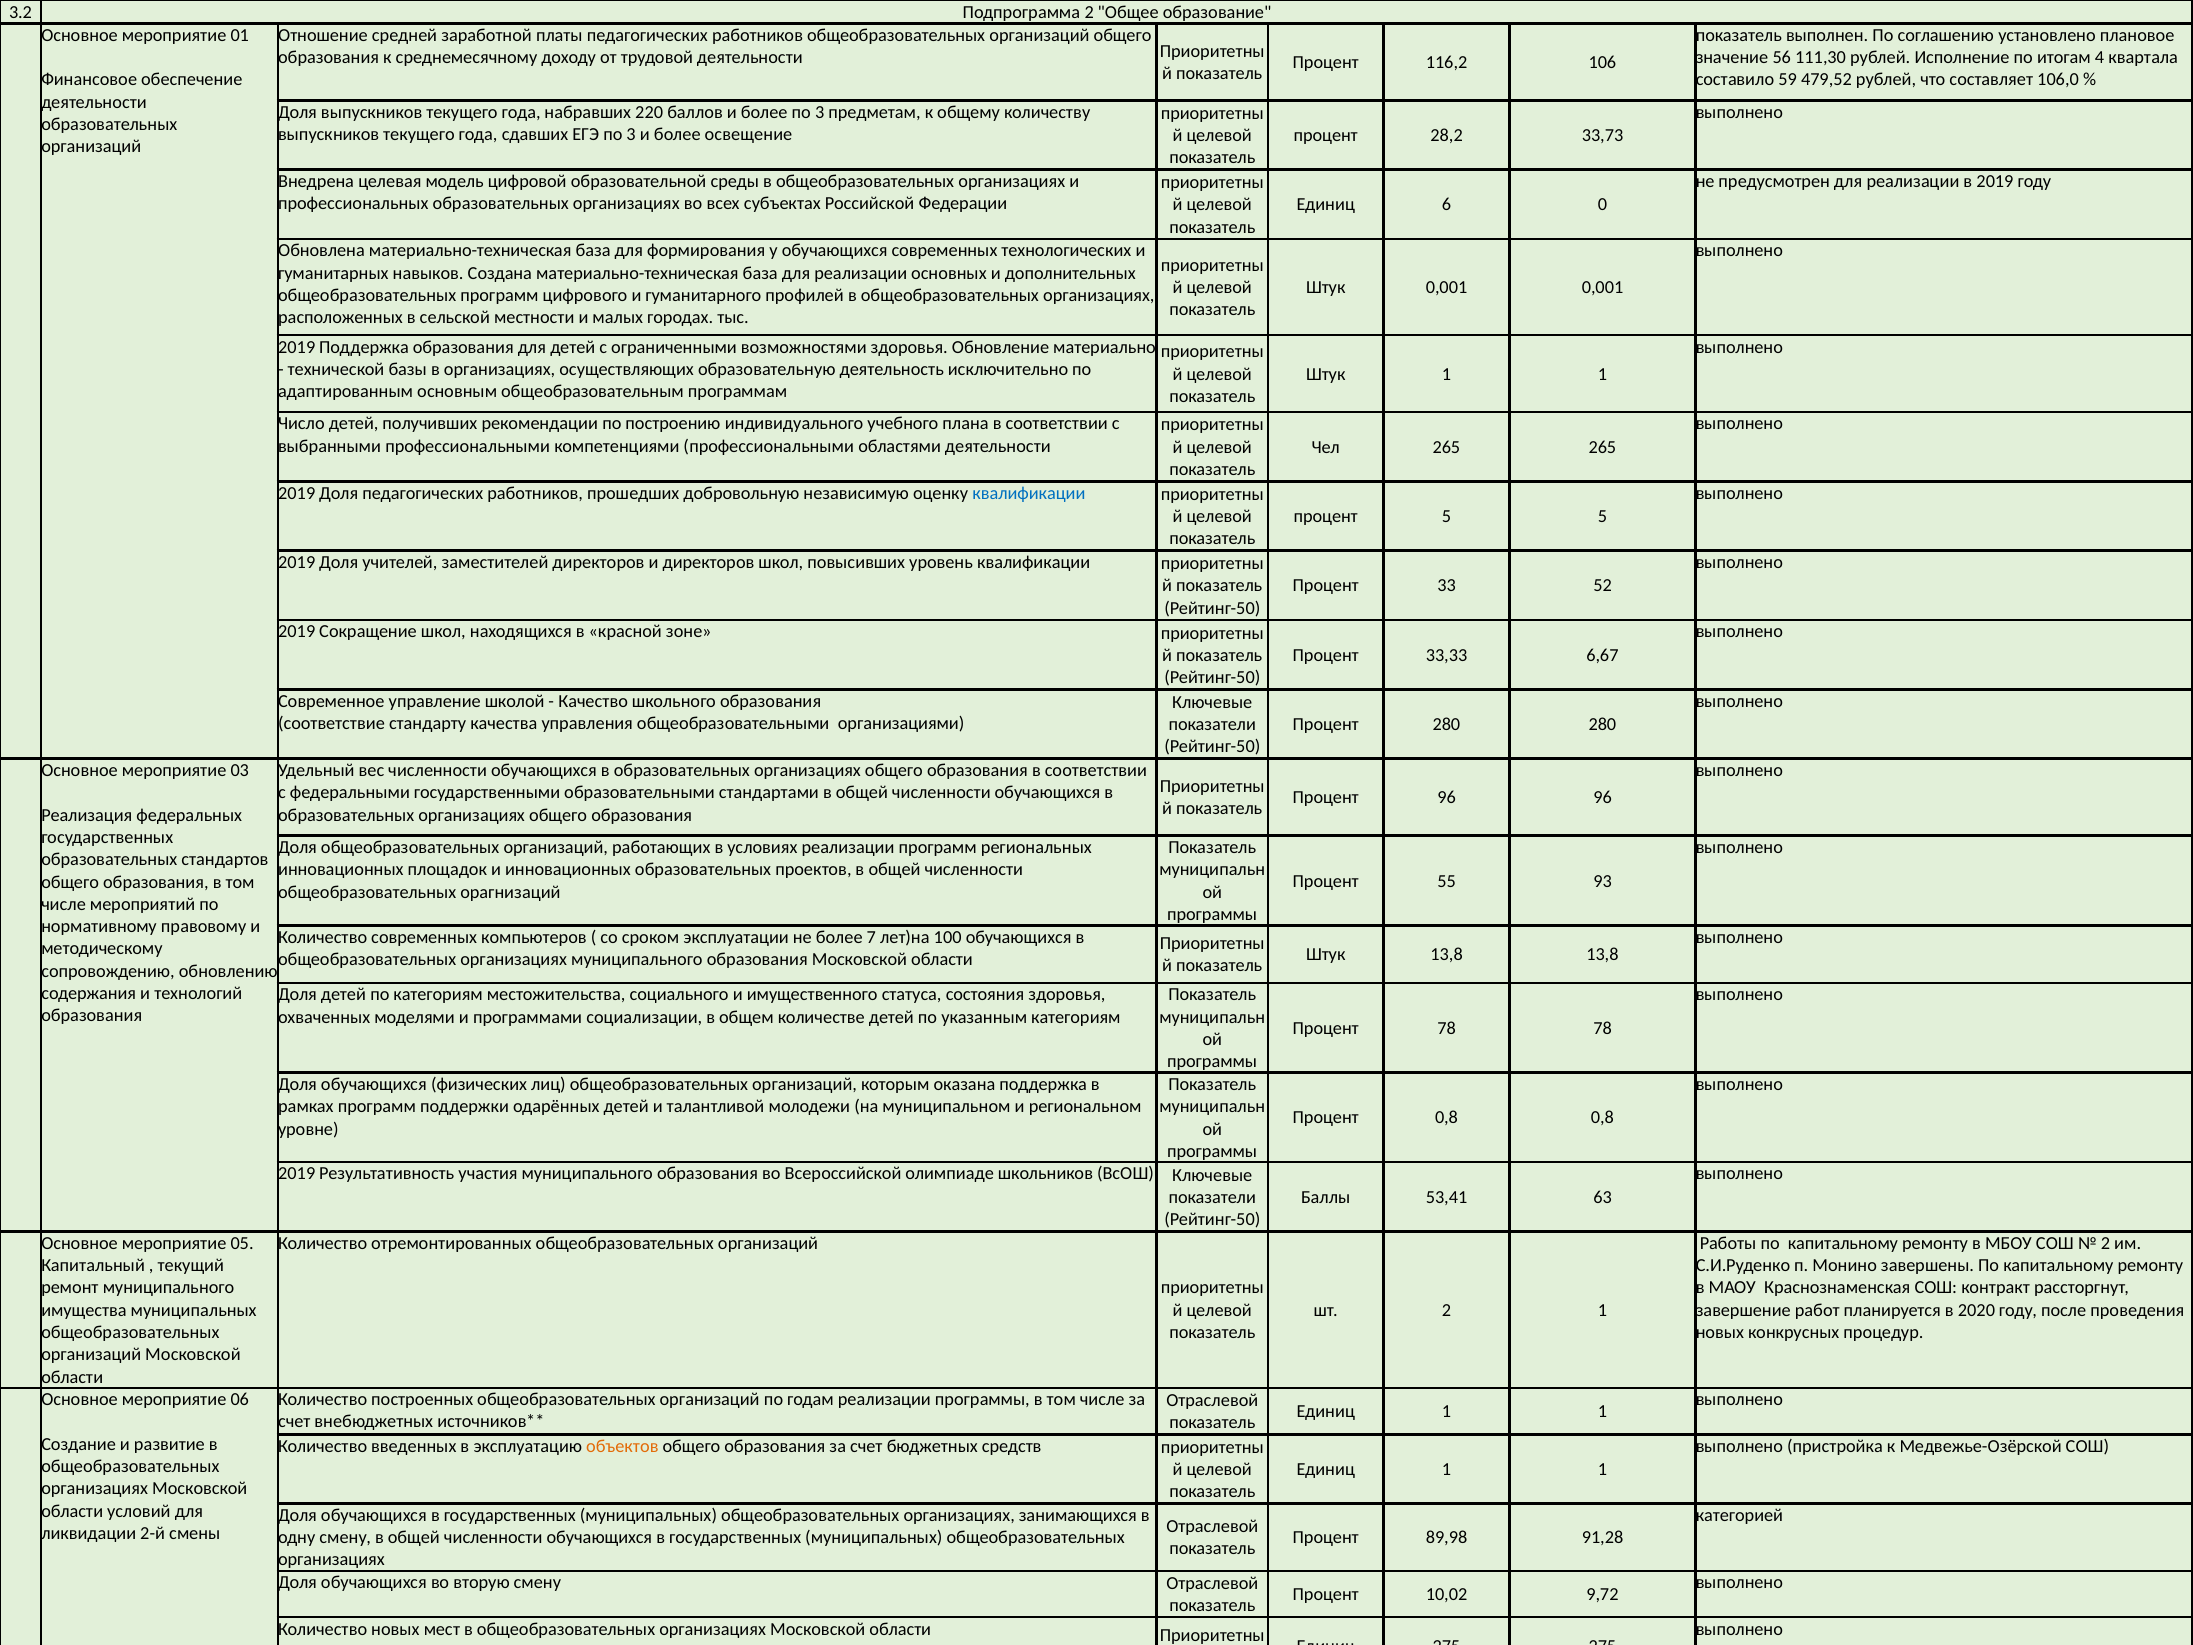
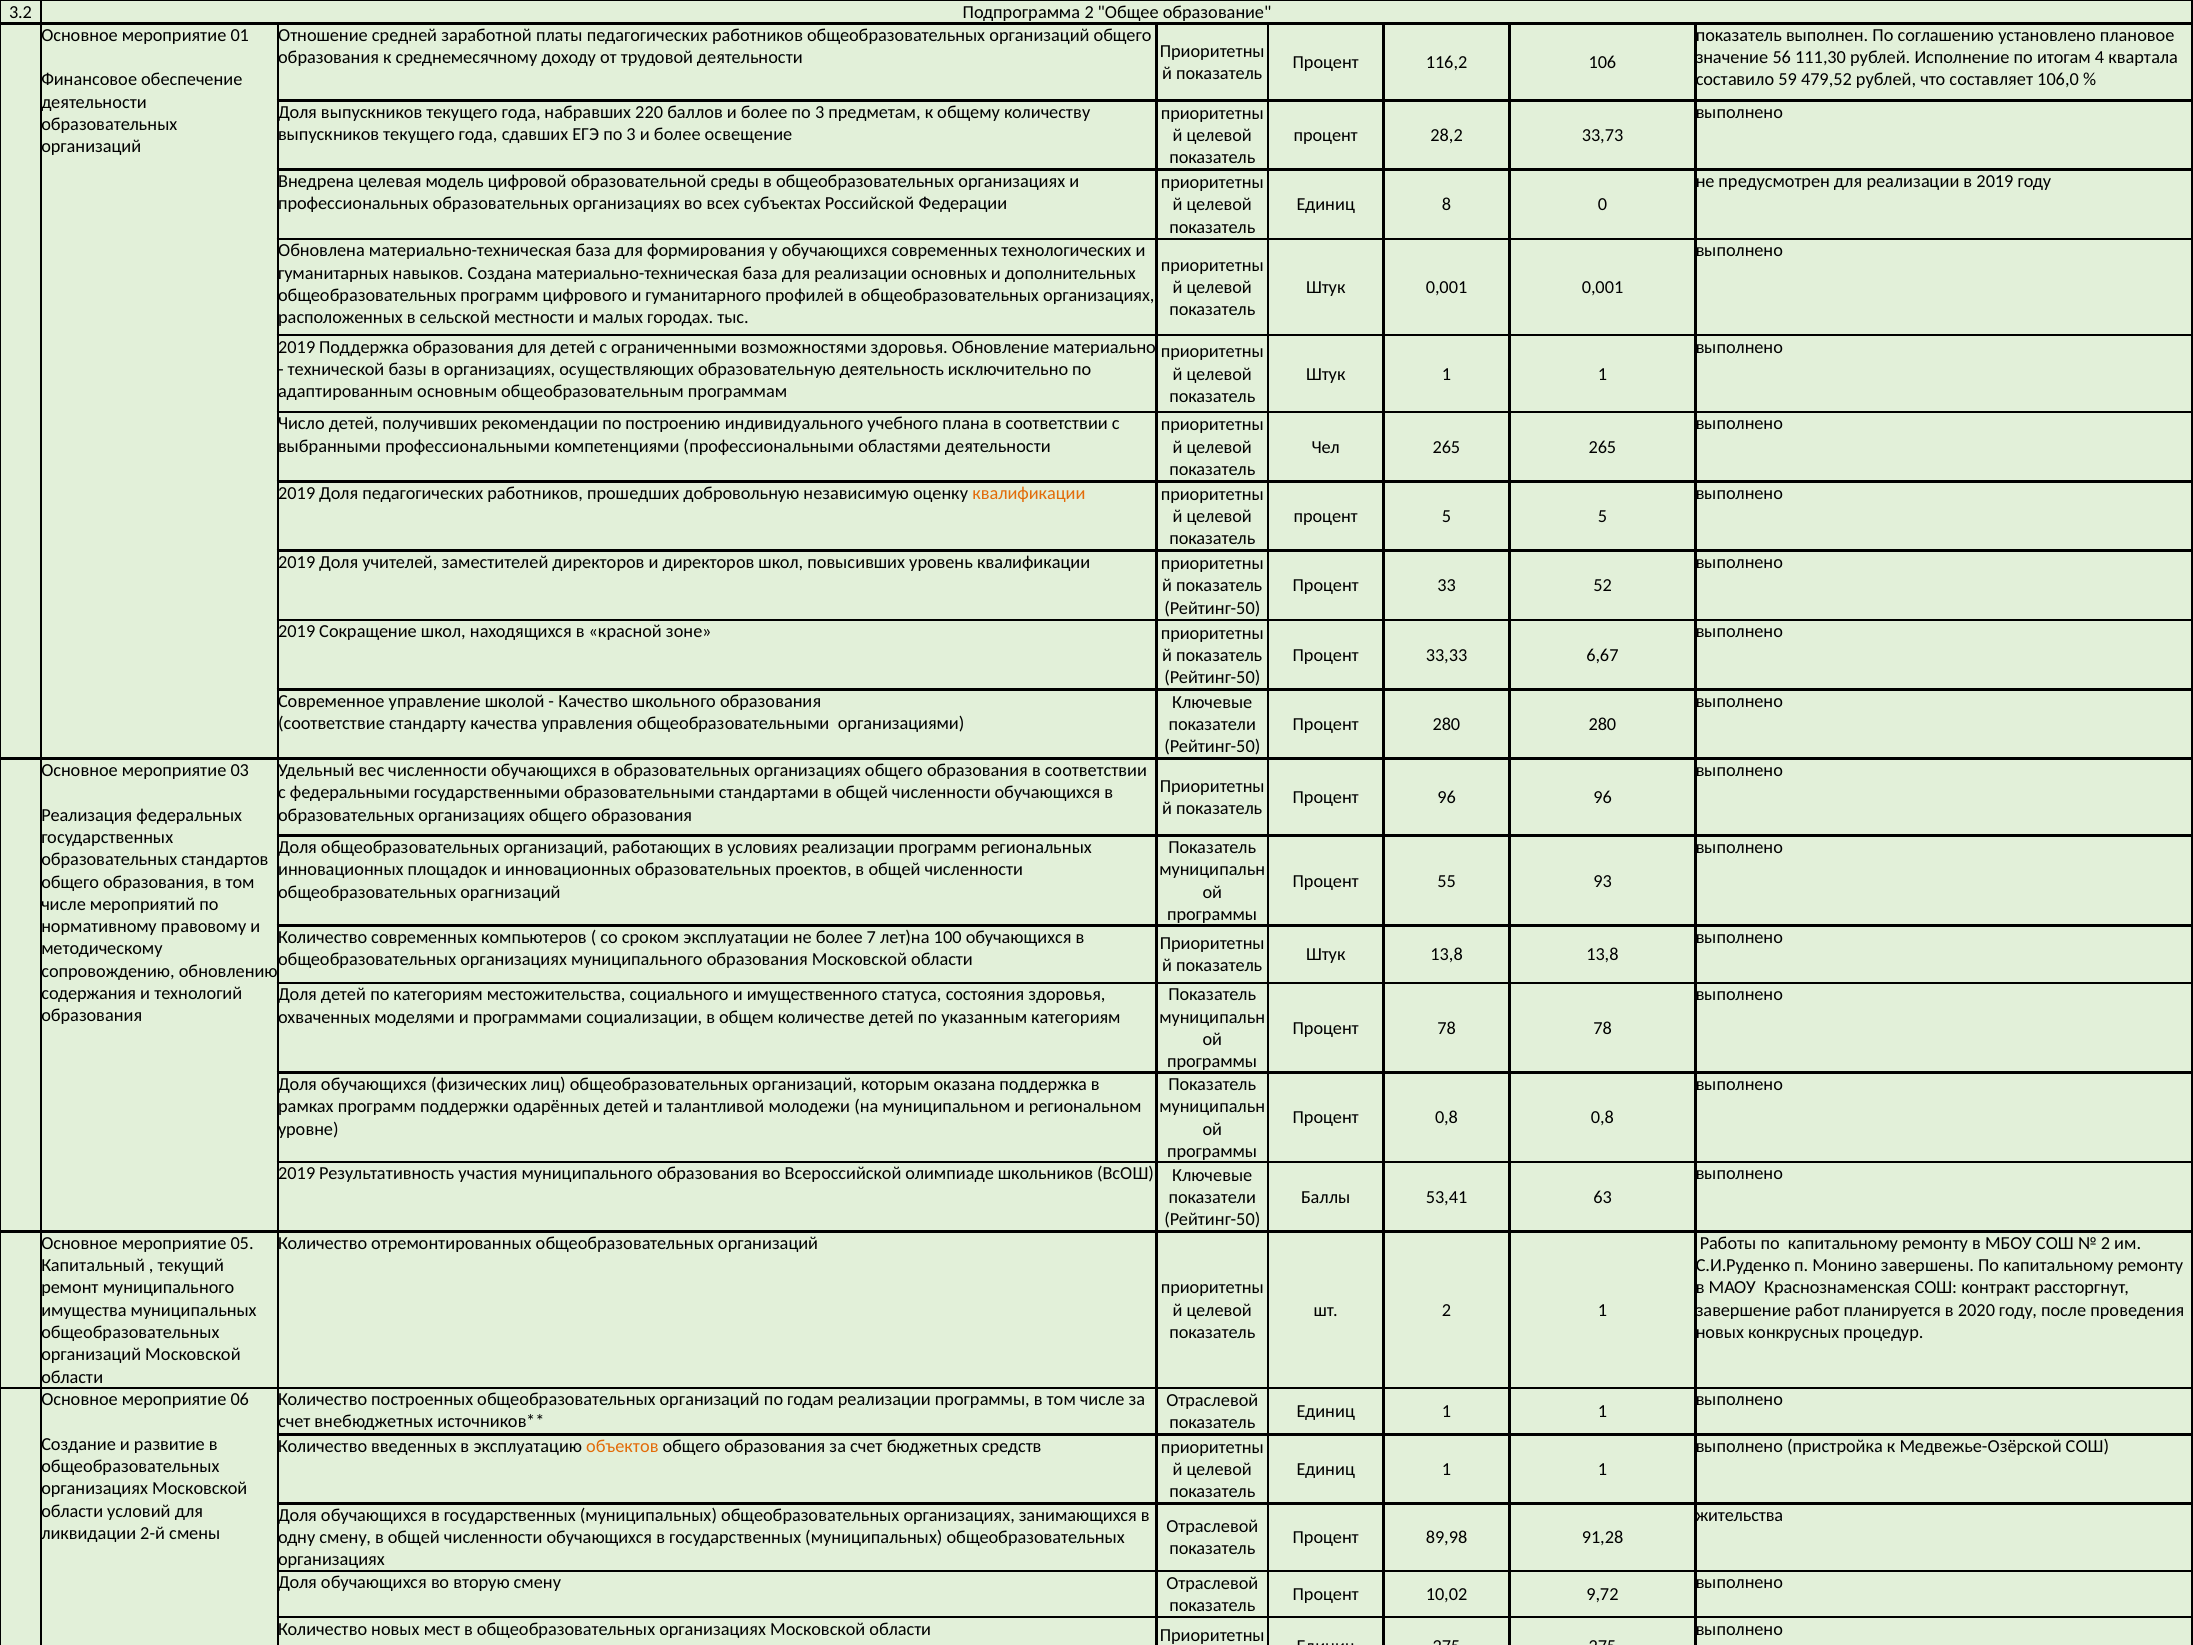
6: 6 -> 8
квалификации at (1029, 493) colour: blue -> orange
категорией: категорией -> жительства
